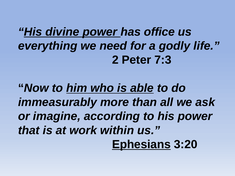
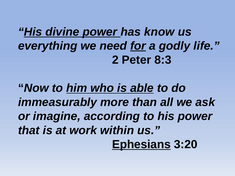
office: office -> know
for underline: none -> present
7:3: 7:3 -> 8:3
